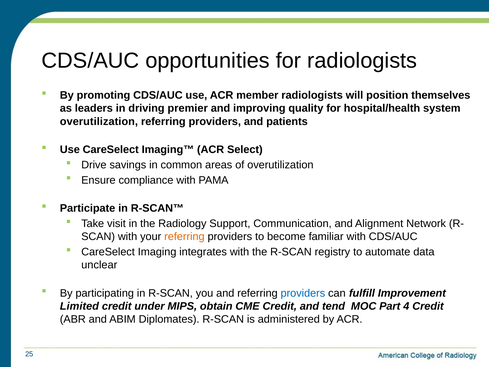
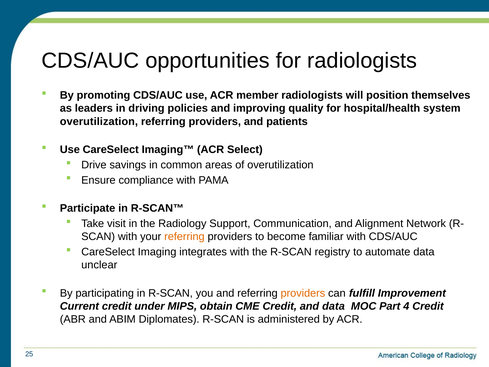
premier: premier -> policies
providers at (303, 293) colour: blue -> orange
Limited: Limited -> Current
and tend: tend -> data
